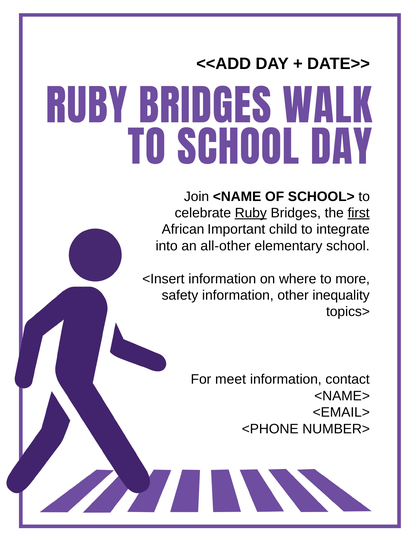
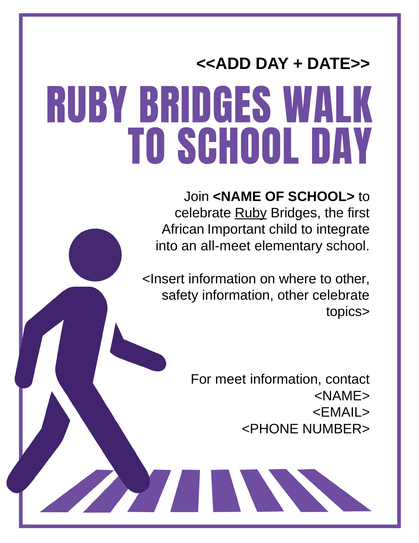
first underline: present -> none
all-other: all-other -> all-meet
to more: more -> other
other inequality: inequality -> celebrate
